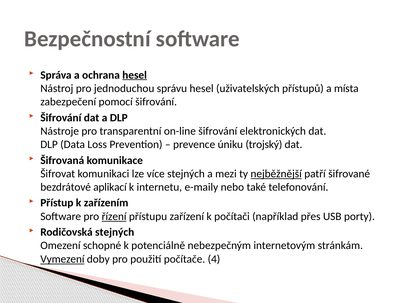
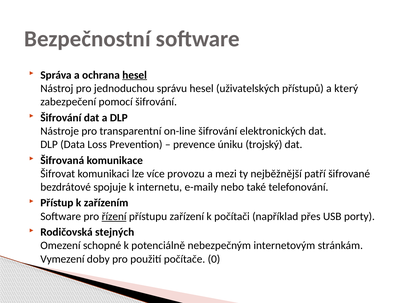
místa: místa -> který
více stejných: stejných -> provozu
nejběžnější underline: present -> none
aplikací: aplikací -> spojuje
Vymezení underline: present -> none
4: 4 -> 0
